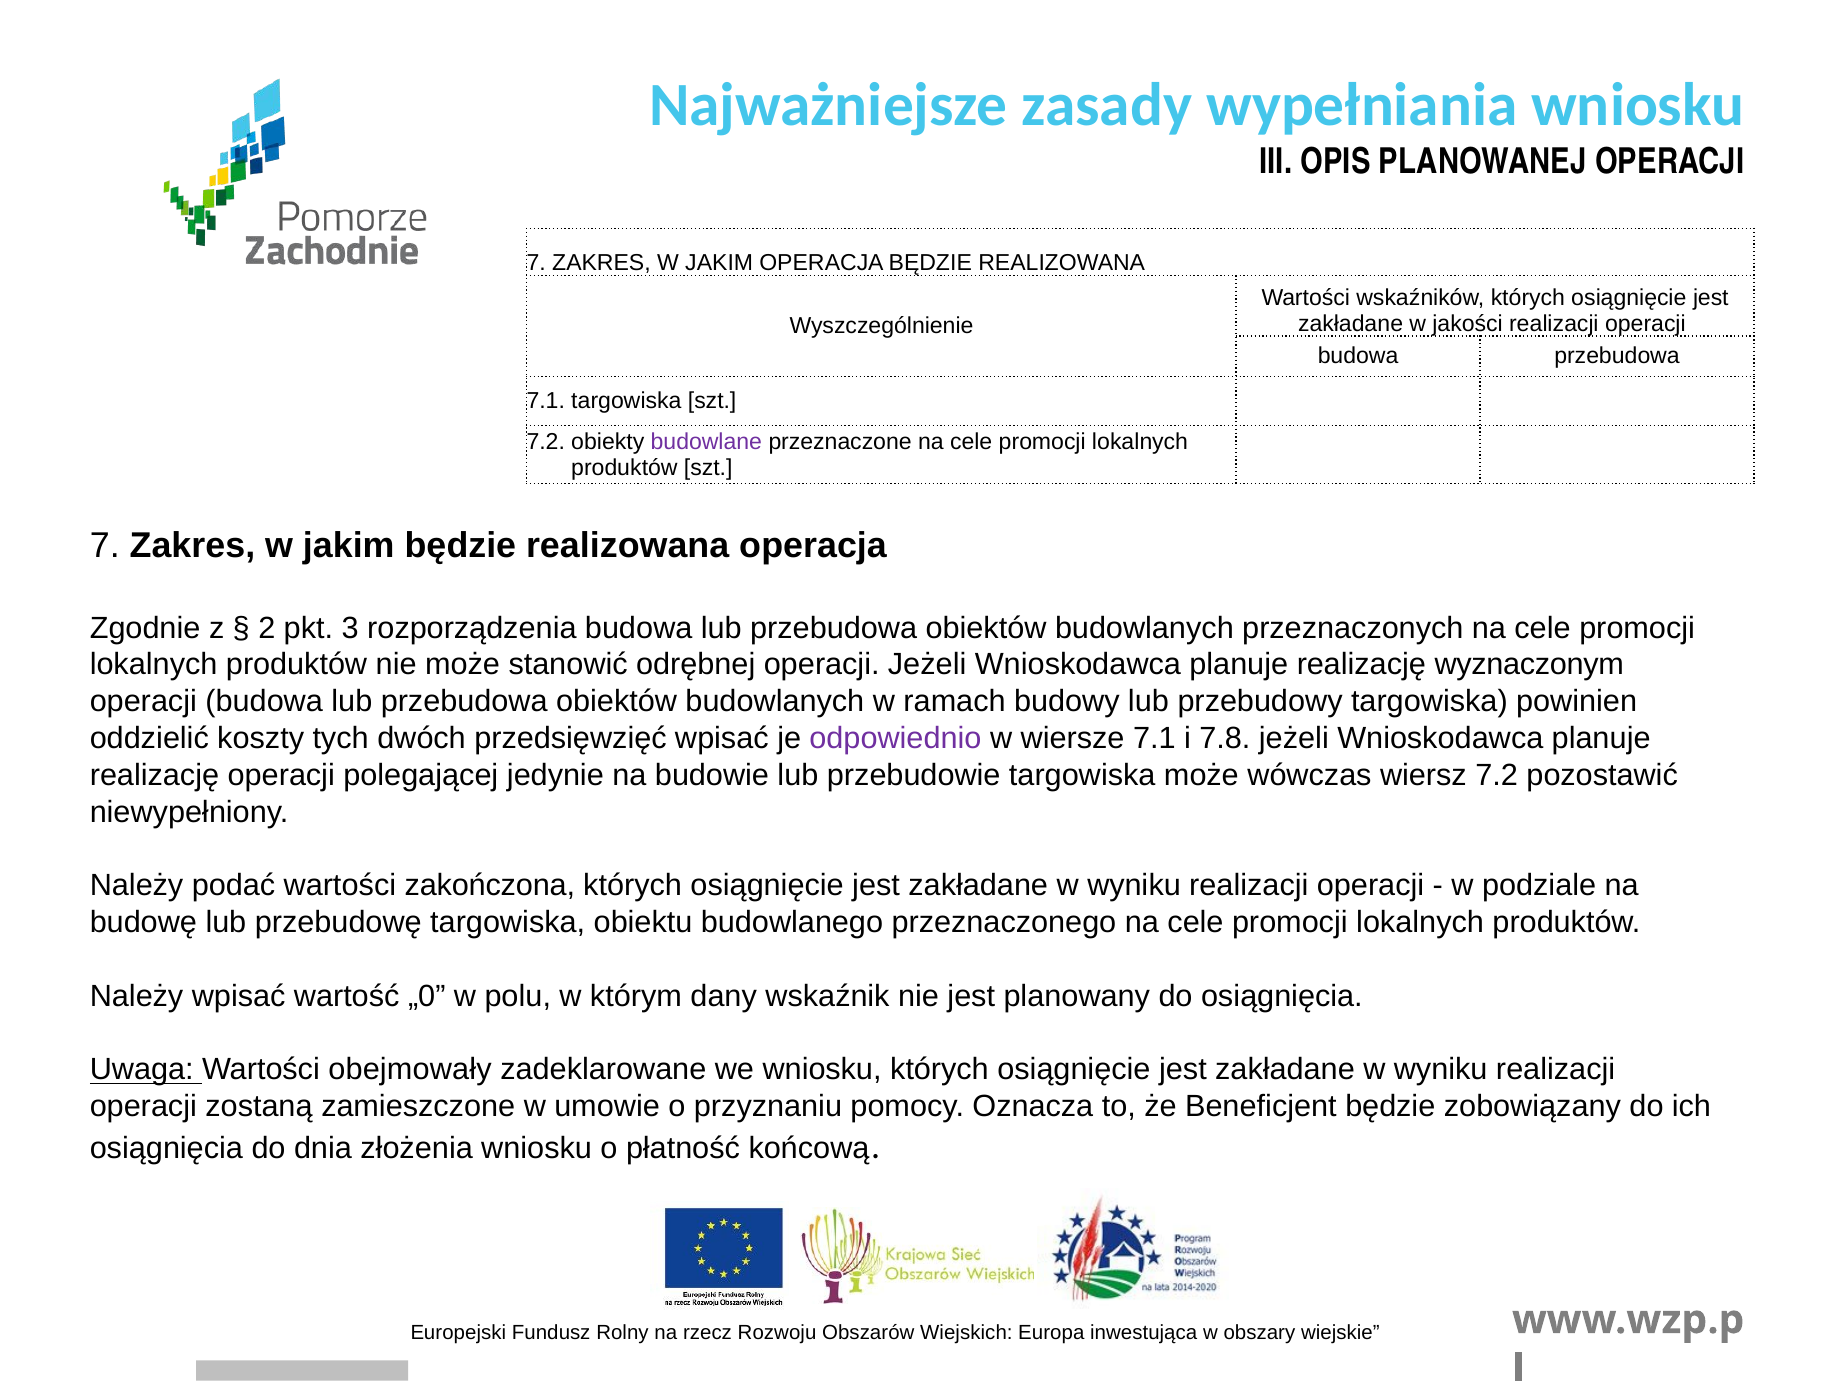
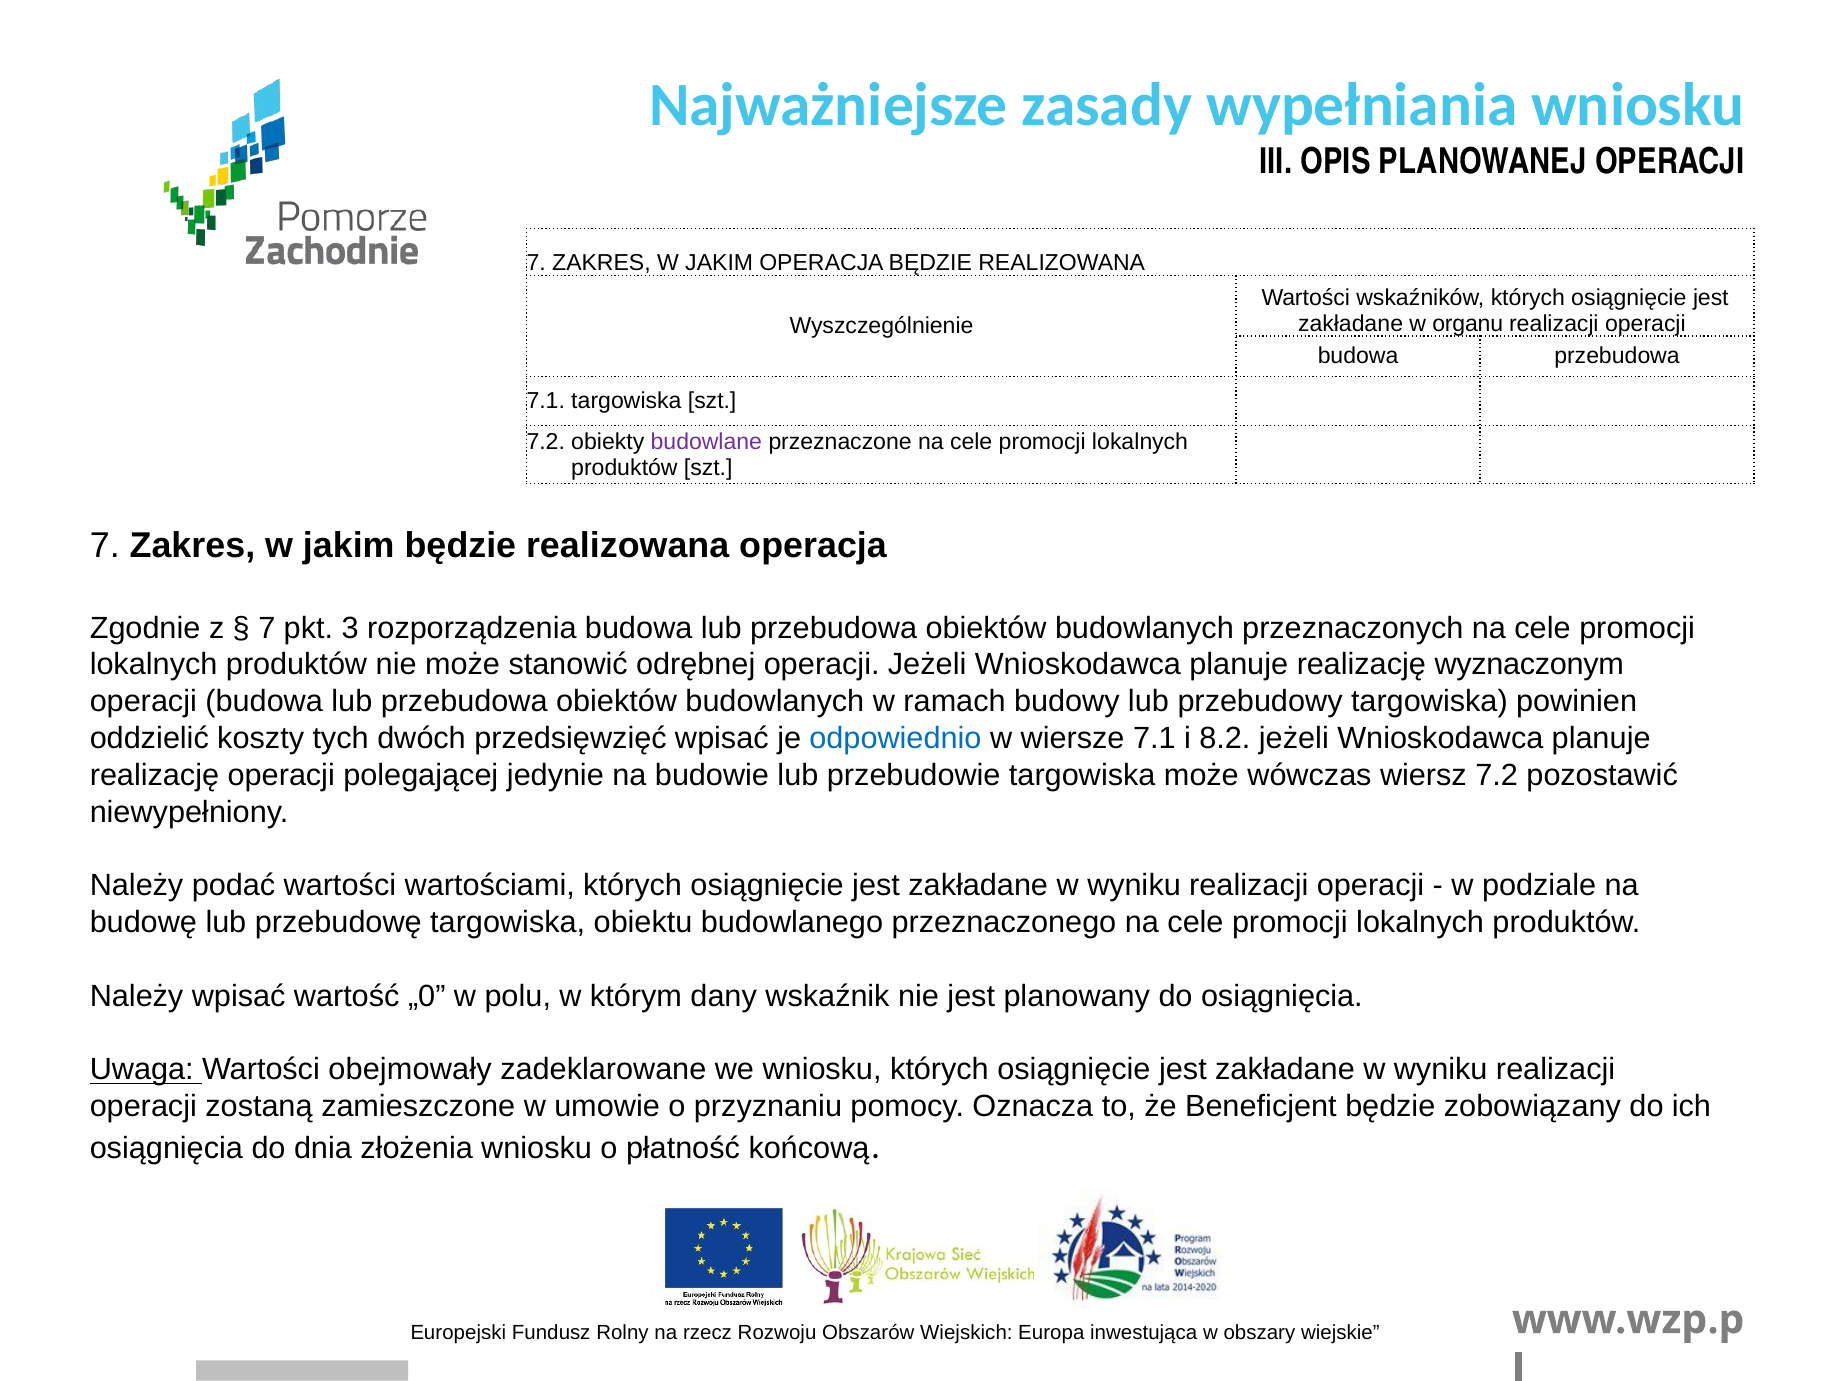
jakości: jakości -> organu
2 at (267, 628): 2 -> 7
odpowiednio colour: purple -> blue
7.8: 7.8 -> 8.2
zakończona: zakończona -> wartościami
